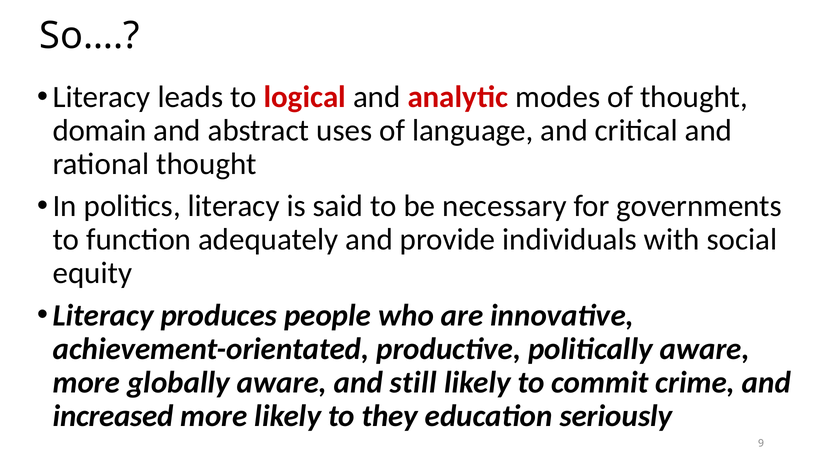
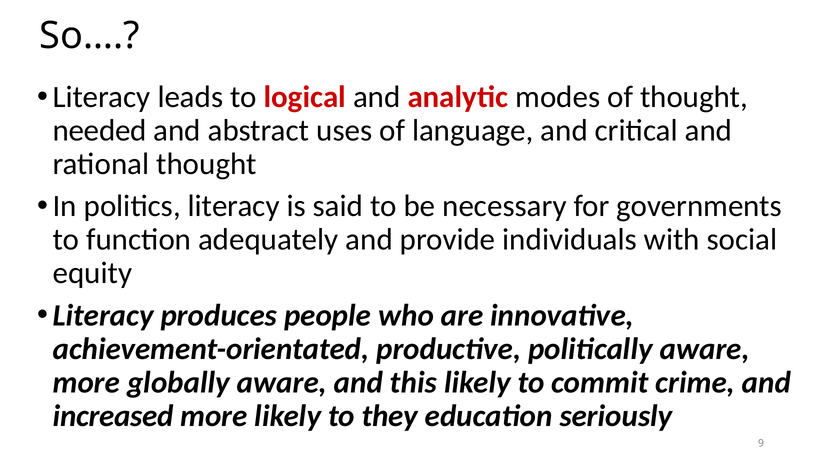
domain: domain -> needed
still: still -> this
